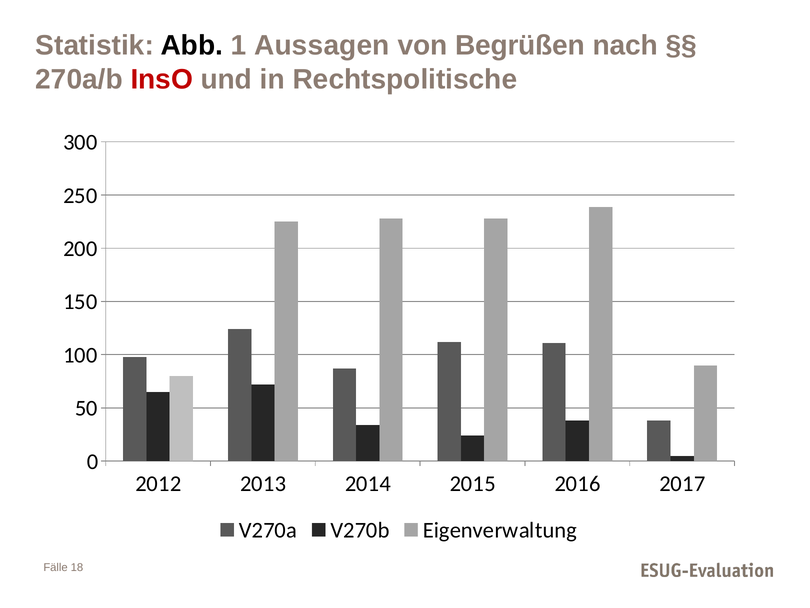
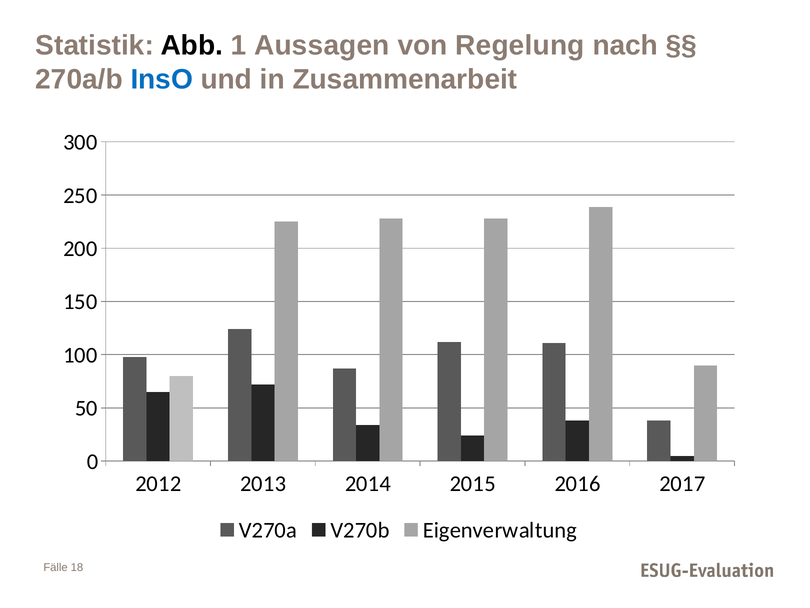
Begrüßen: Begrüßen -> Regelung
InsO colour: red -> blue
Rechtspolitische: Rechtspolitische -> Zusammenarbeit
